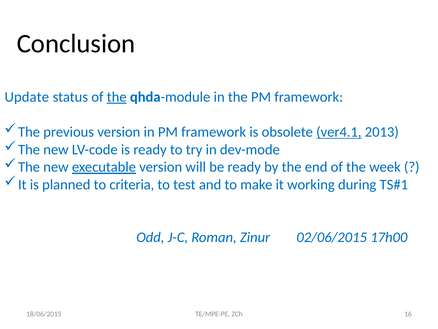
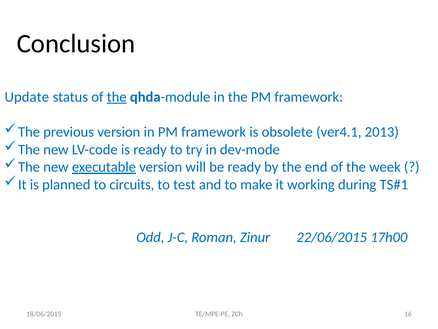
ver4.1 underline: present -> none
criteria: criteria -> circuits
02/06/2015: 02/06/2015 -> 22/06/2015
